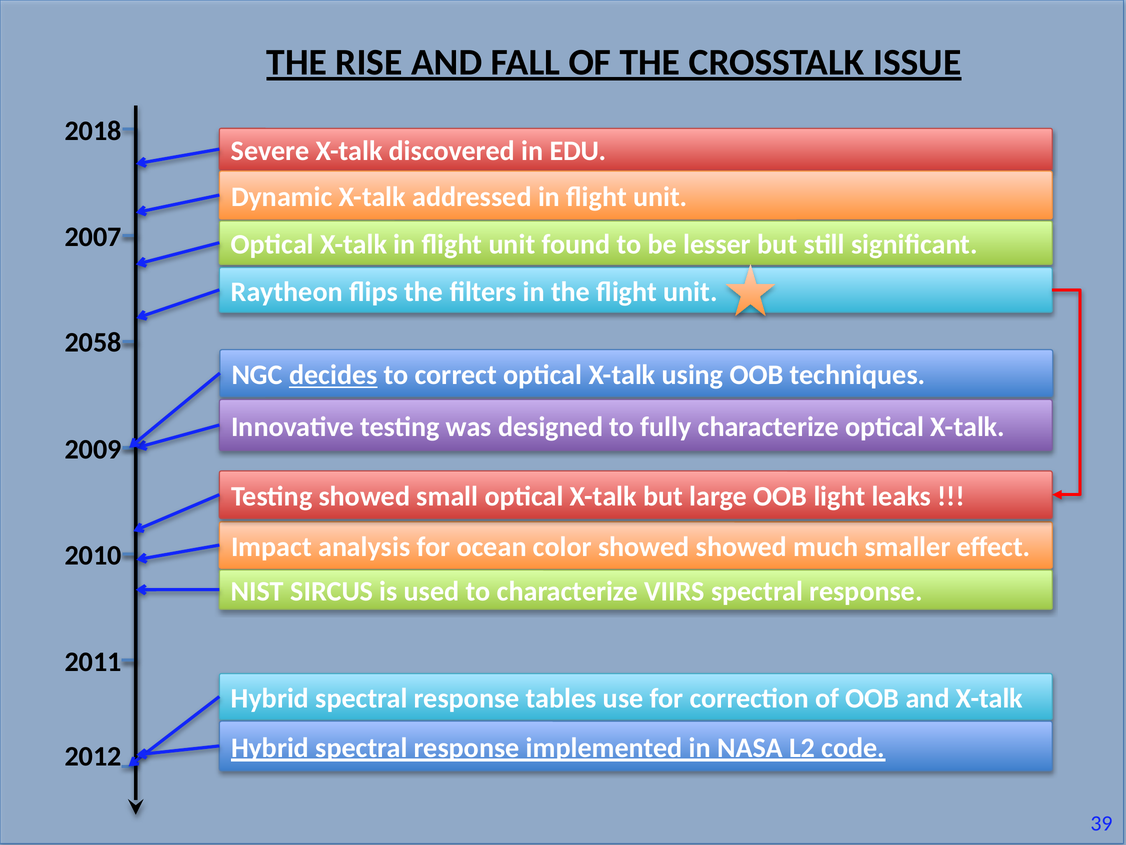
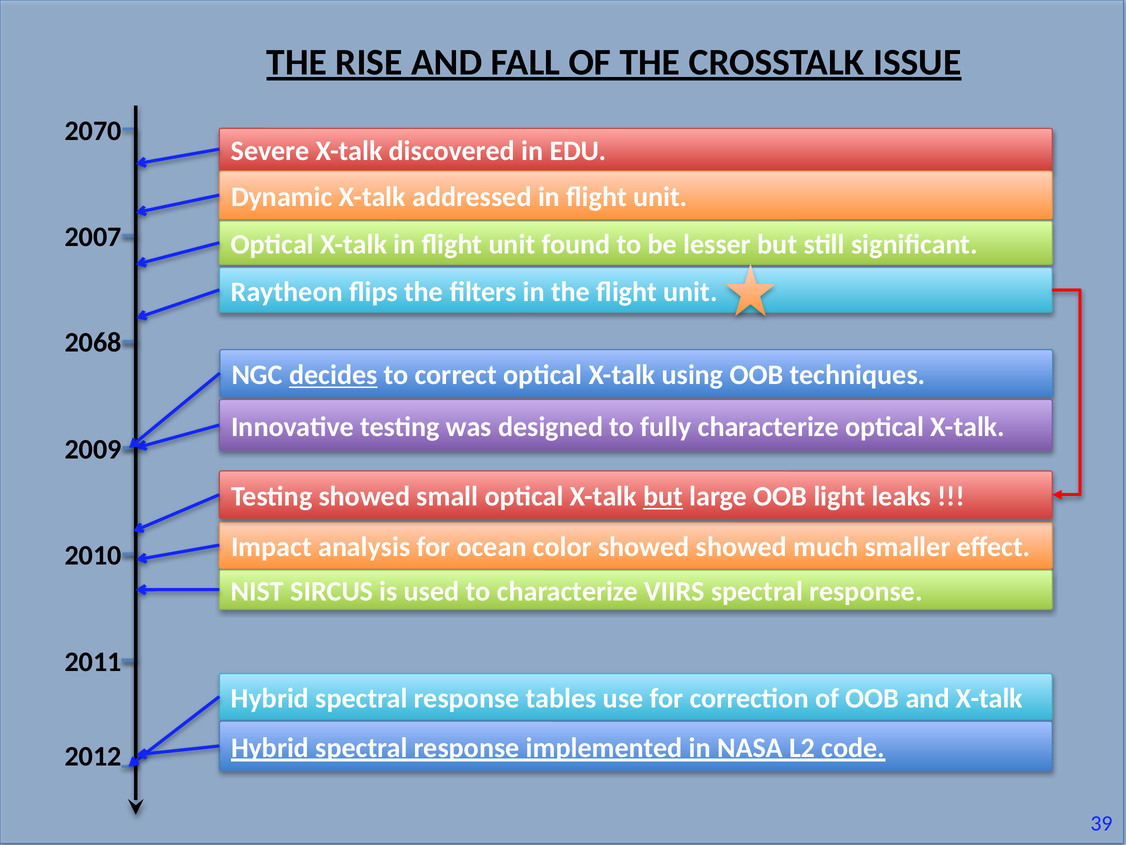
2018: 2018 -> 2070
2058: 2058 -> 2068
but at (663, 496) underline: none -> present
